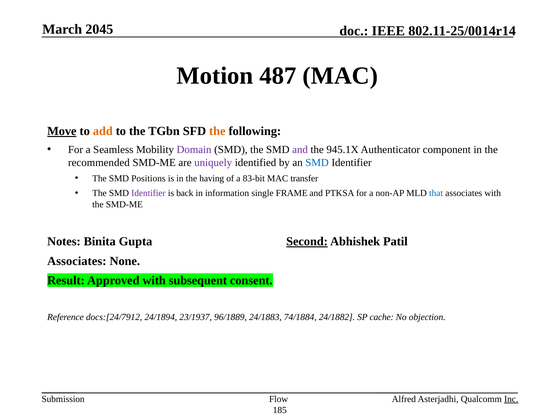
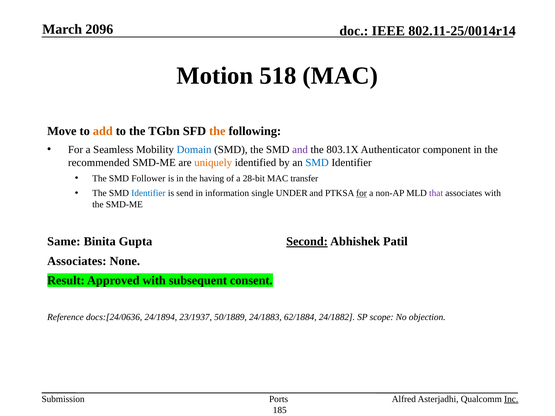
2045: 2045 -> 2096
487: 487 -> 518
Move underline: present -> none
Domain colour: purple -> blue
945.1X: 945.1X -> 803.1X
uniquely colour: purple -> orange
Positions: Positions -> Follower
83-bit: 83-bit -> 28-bit
Identifier at (148, 193) colour: purple -> blue
back: back -> send
FRAME: FRAME -> UNDER
for at (362, 193) underline: none -> present
that colour: blue -> purple
Notes: Notes -> Same
docs:[24/7912: docs:[24/7912 -> docs:[24/0636
96/1889: 96/1889 -> 50/1889
74/1884: 74/1884 -> 62/1884
cache: cache -> scope
Flow: Flow -> Ports
